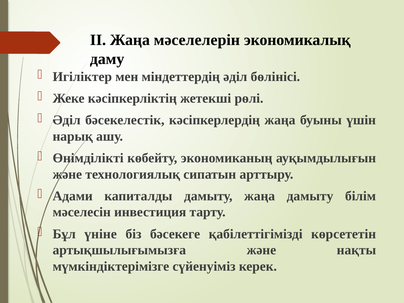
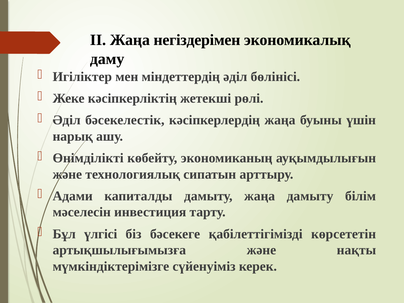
мәселелерін: мәселелерін -> негіздерімен
үніне: үніне -> үлгісі
